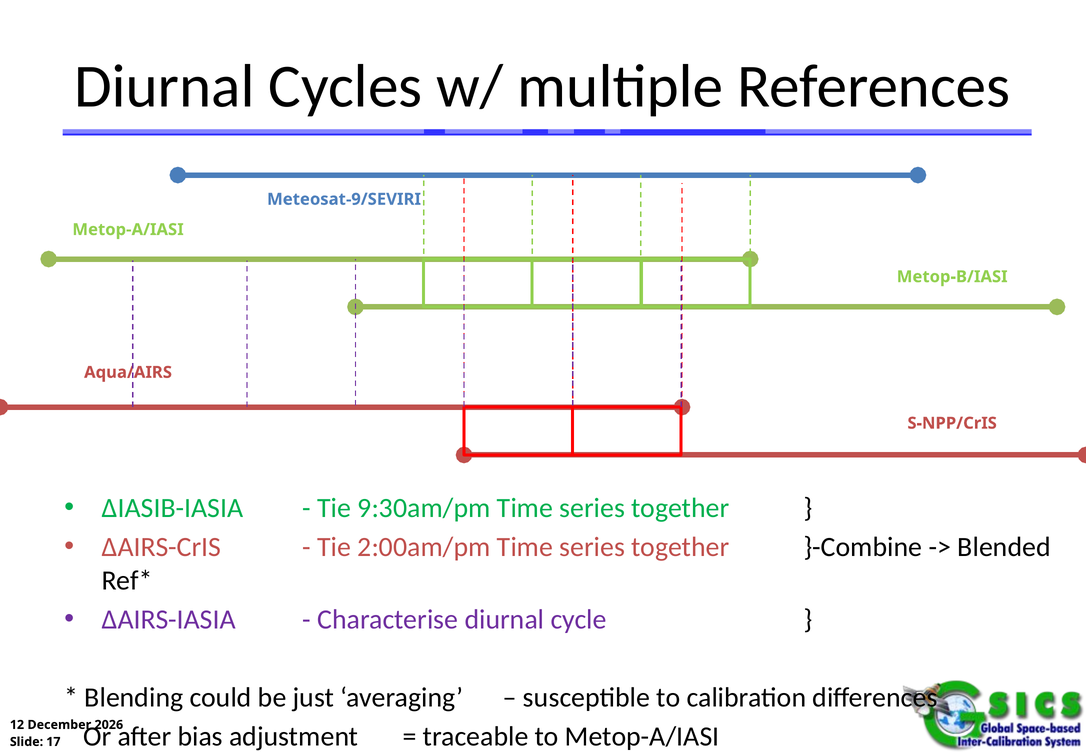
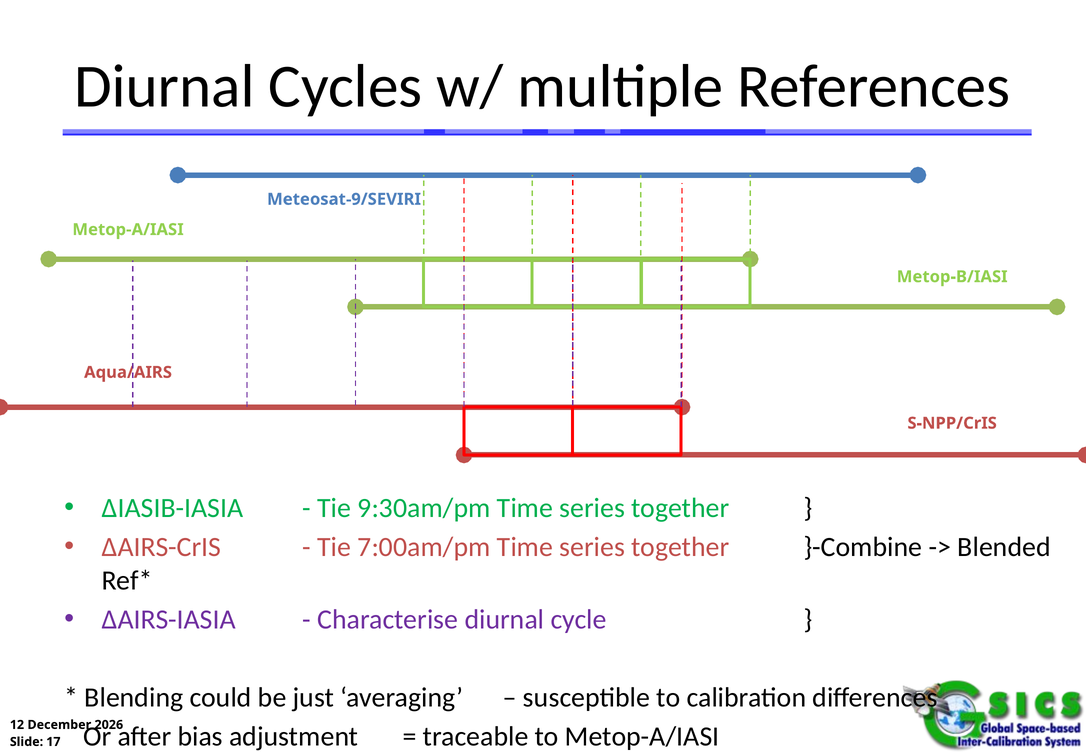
2:00am/pm: 2:00am/pm -> 7:00am/pm
